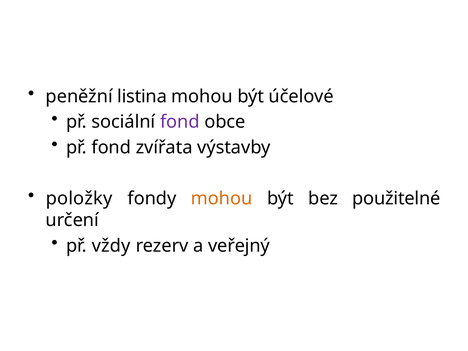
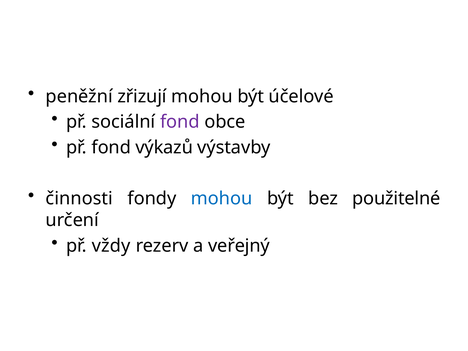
listina: listina -> zřizují
zvířata: zvířata -> výkazů
položky: položky -> činnosti
mohou at (222, 198) colour: orange -> blue
